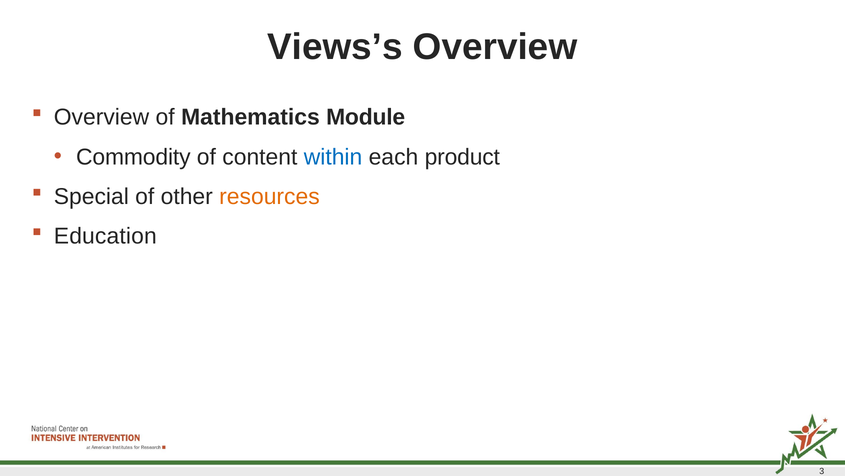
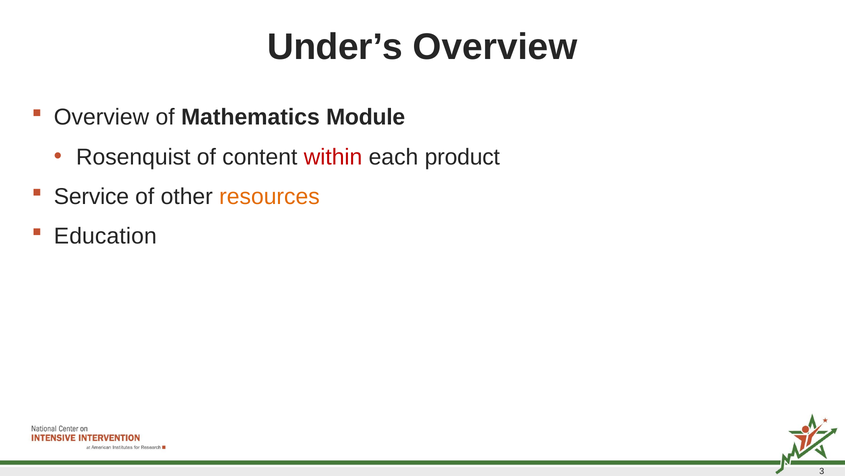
Views’s: Views’s -> Under’s
Commodity: Commodity -> Rosenquist
within colour: blue -> red
Special: Special -> Service
